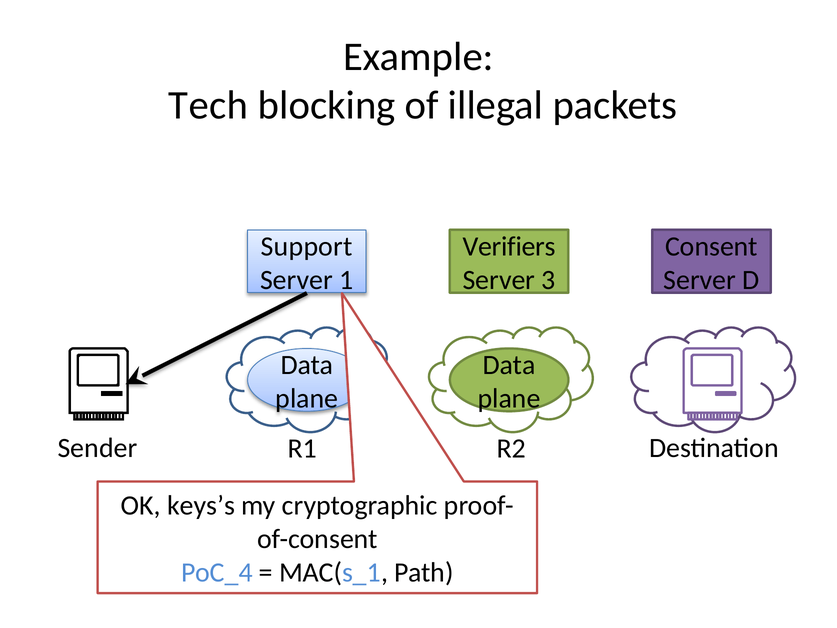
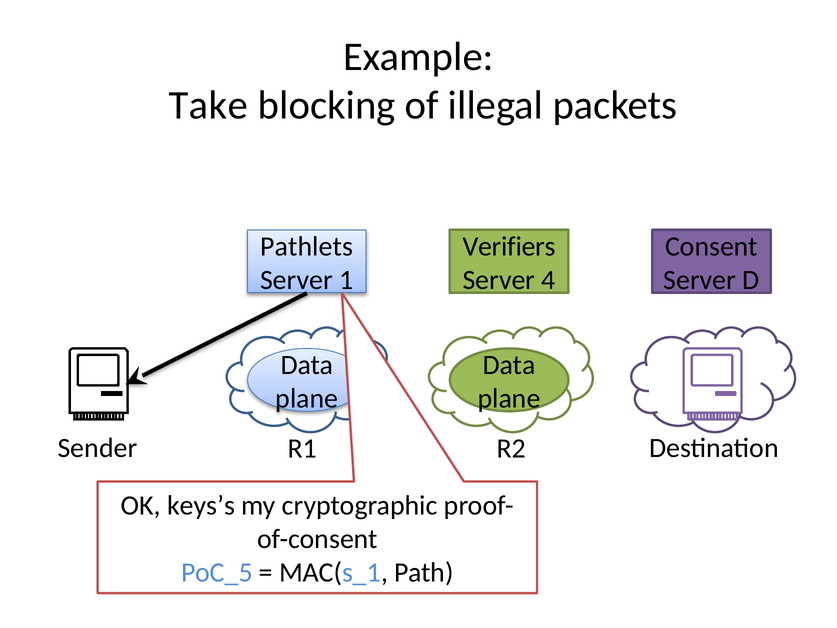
Tech: Tech -> Take
Support: Support -> Pathlets
3: 3 -> 4
PoC_4: PoC_4 -> PoC_5
